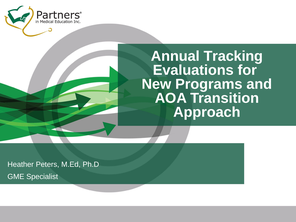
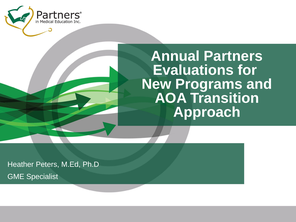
Tracking: Tracking -> Partners
